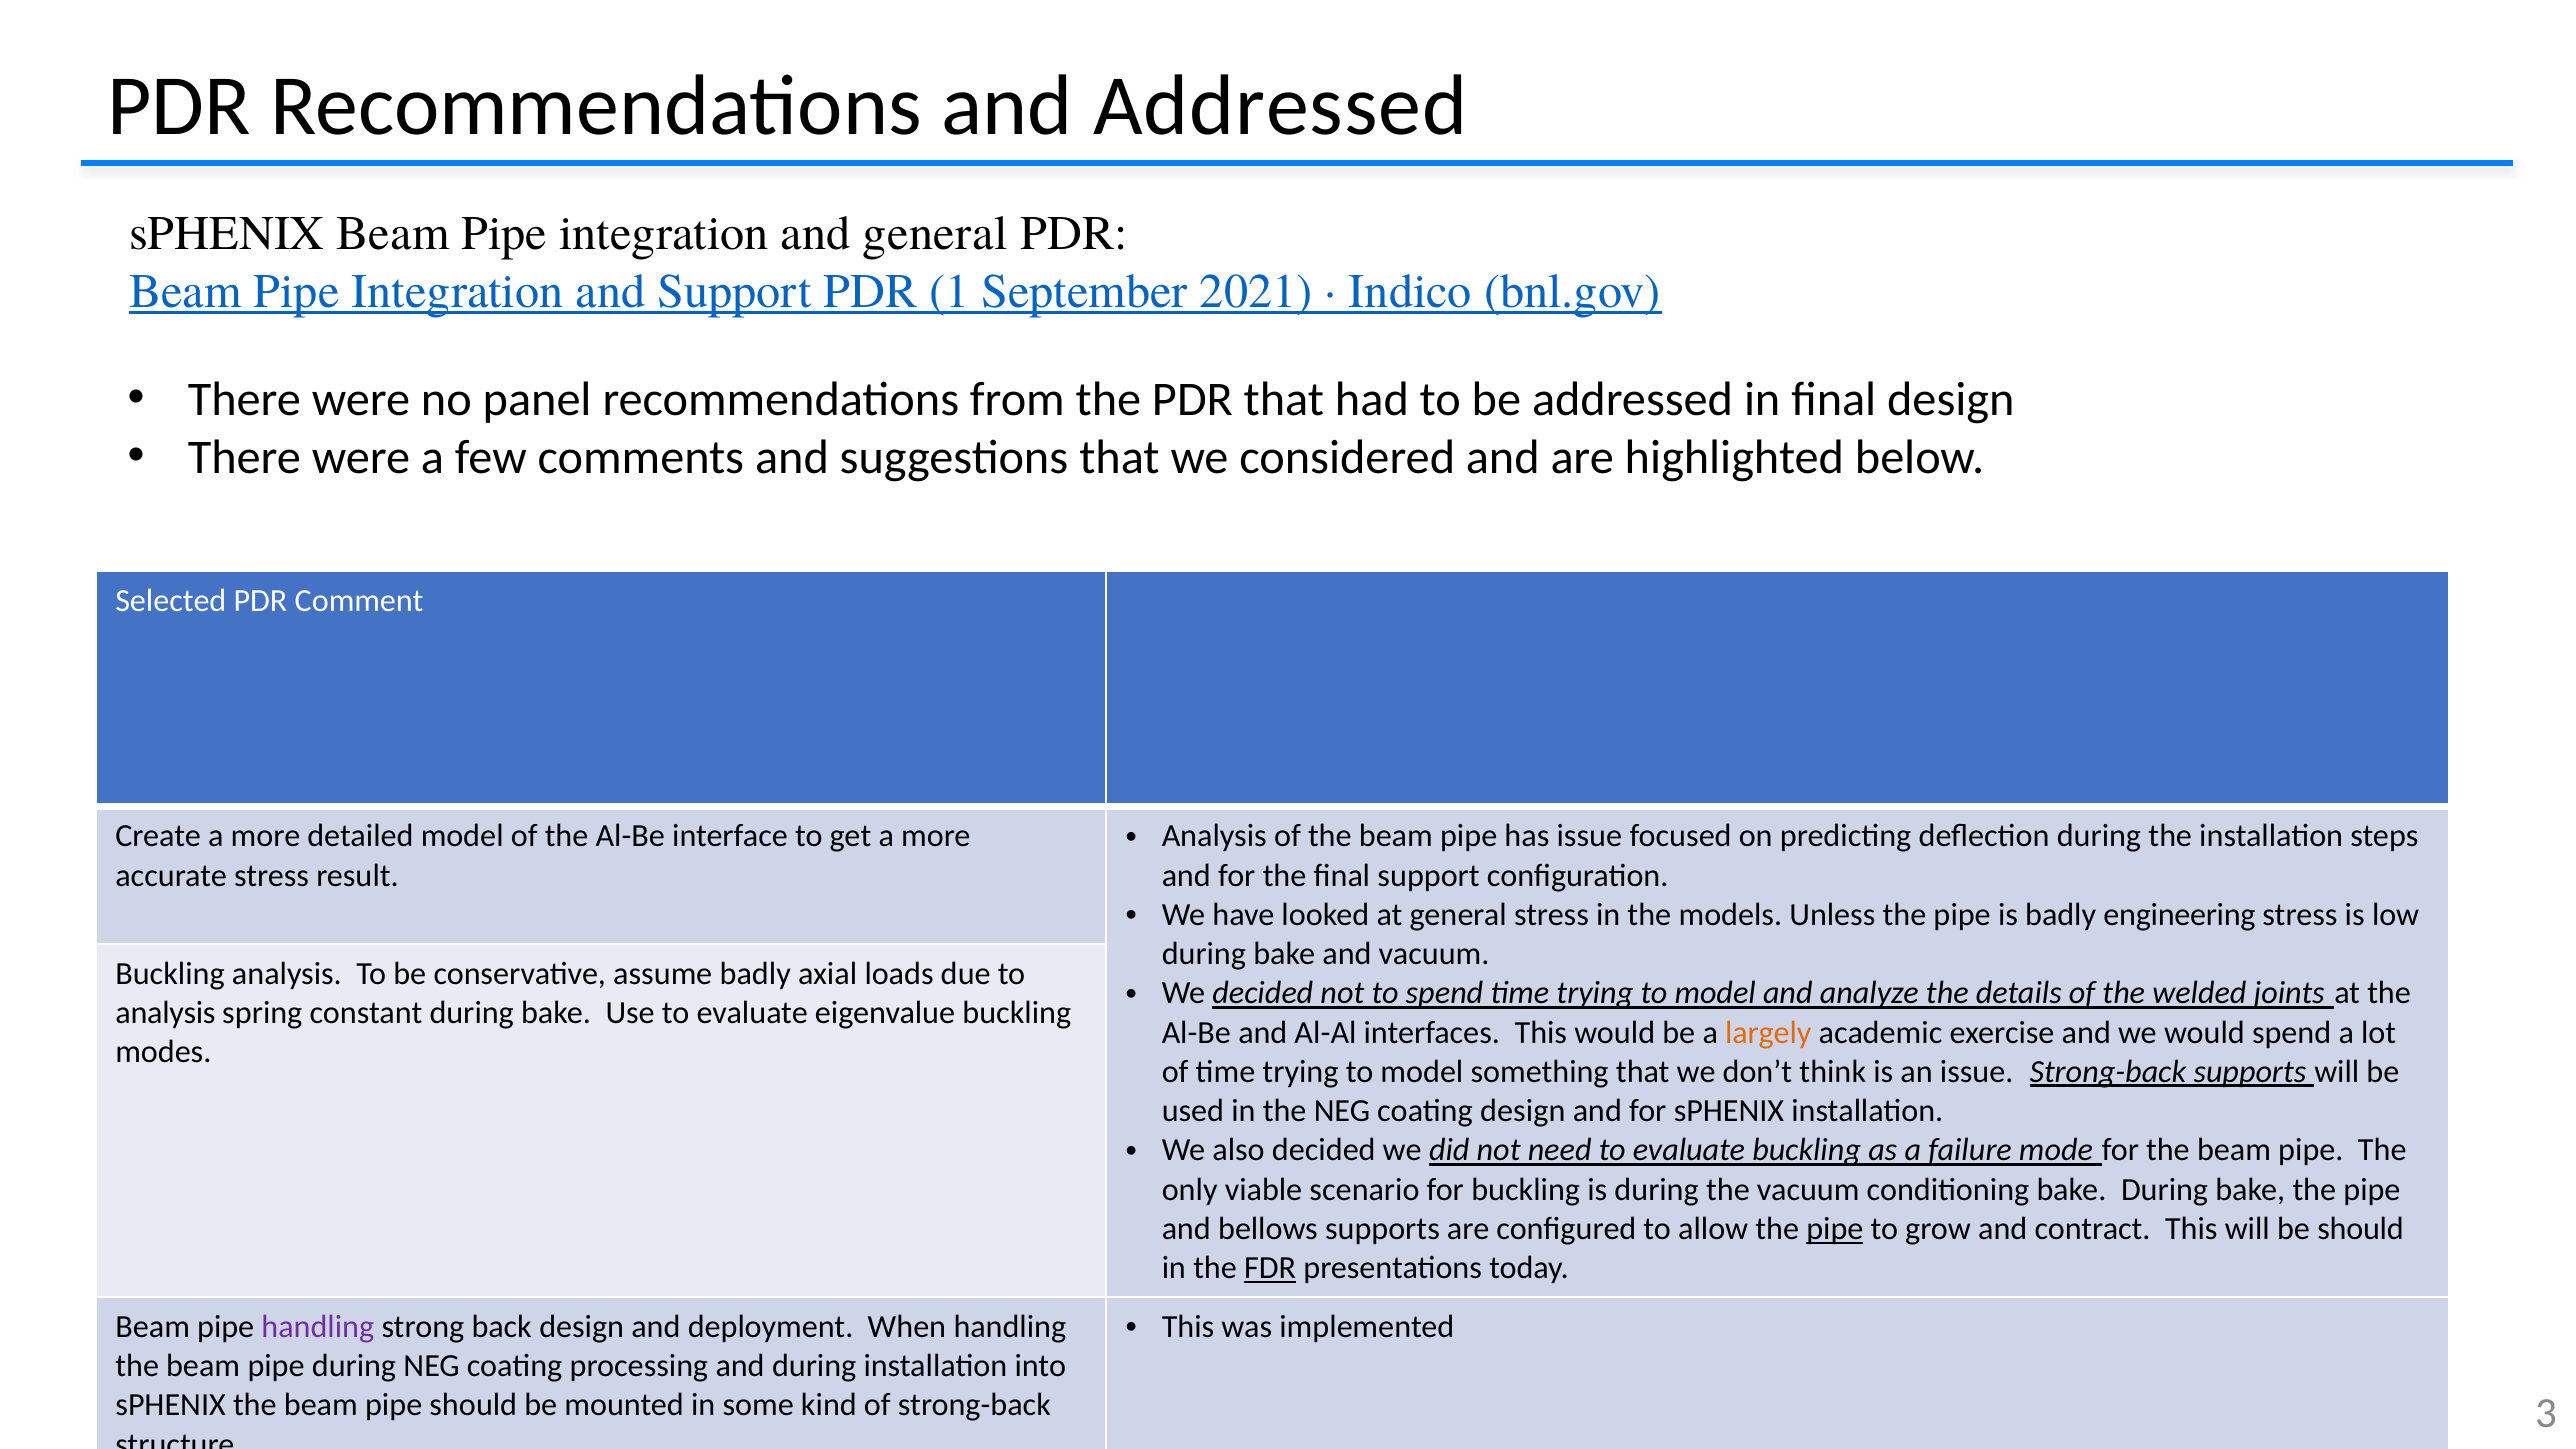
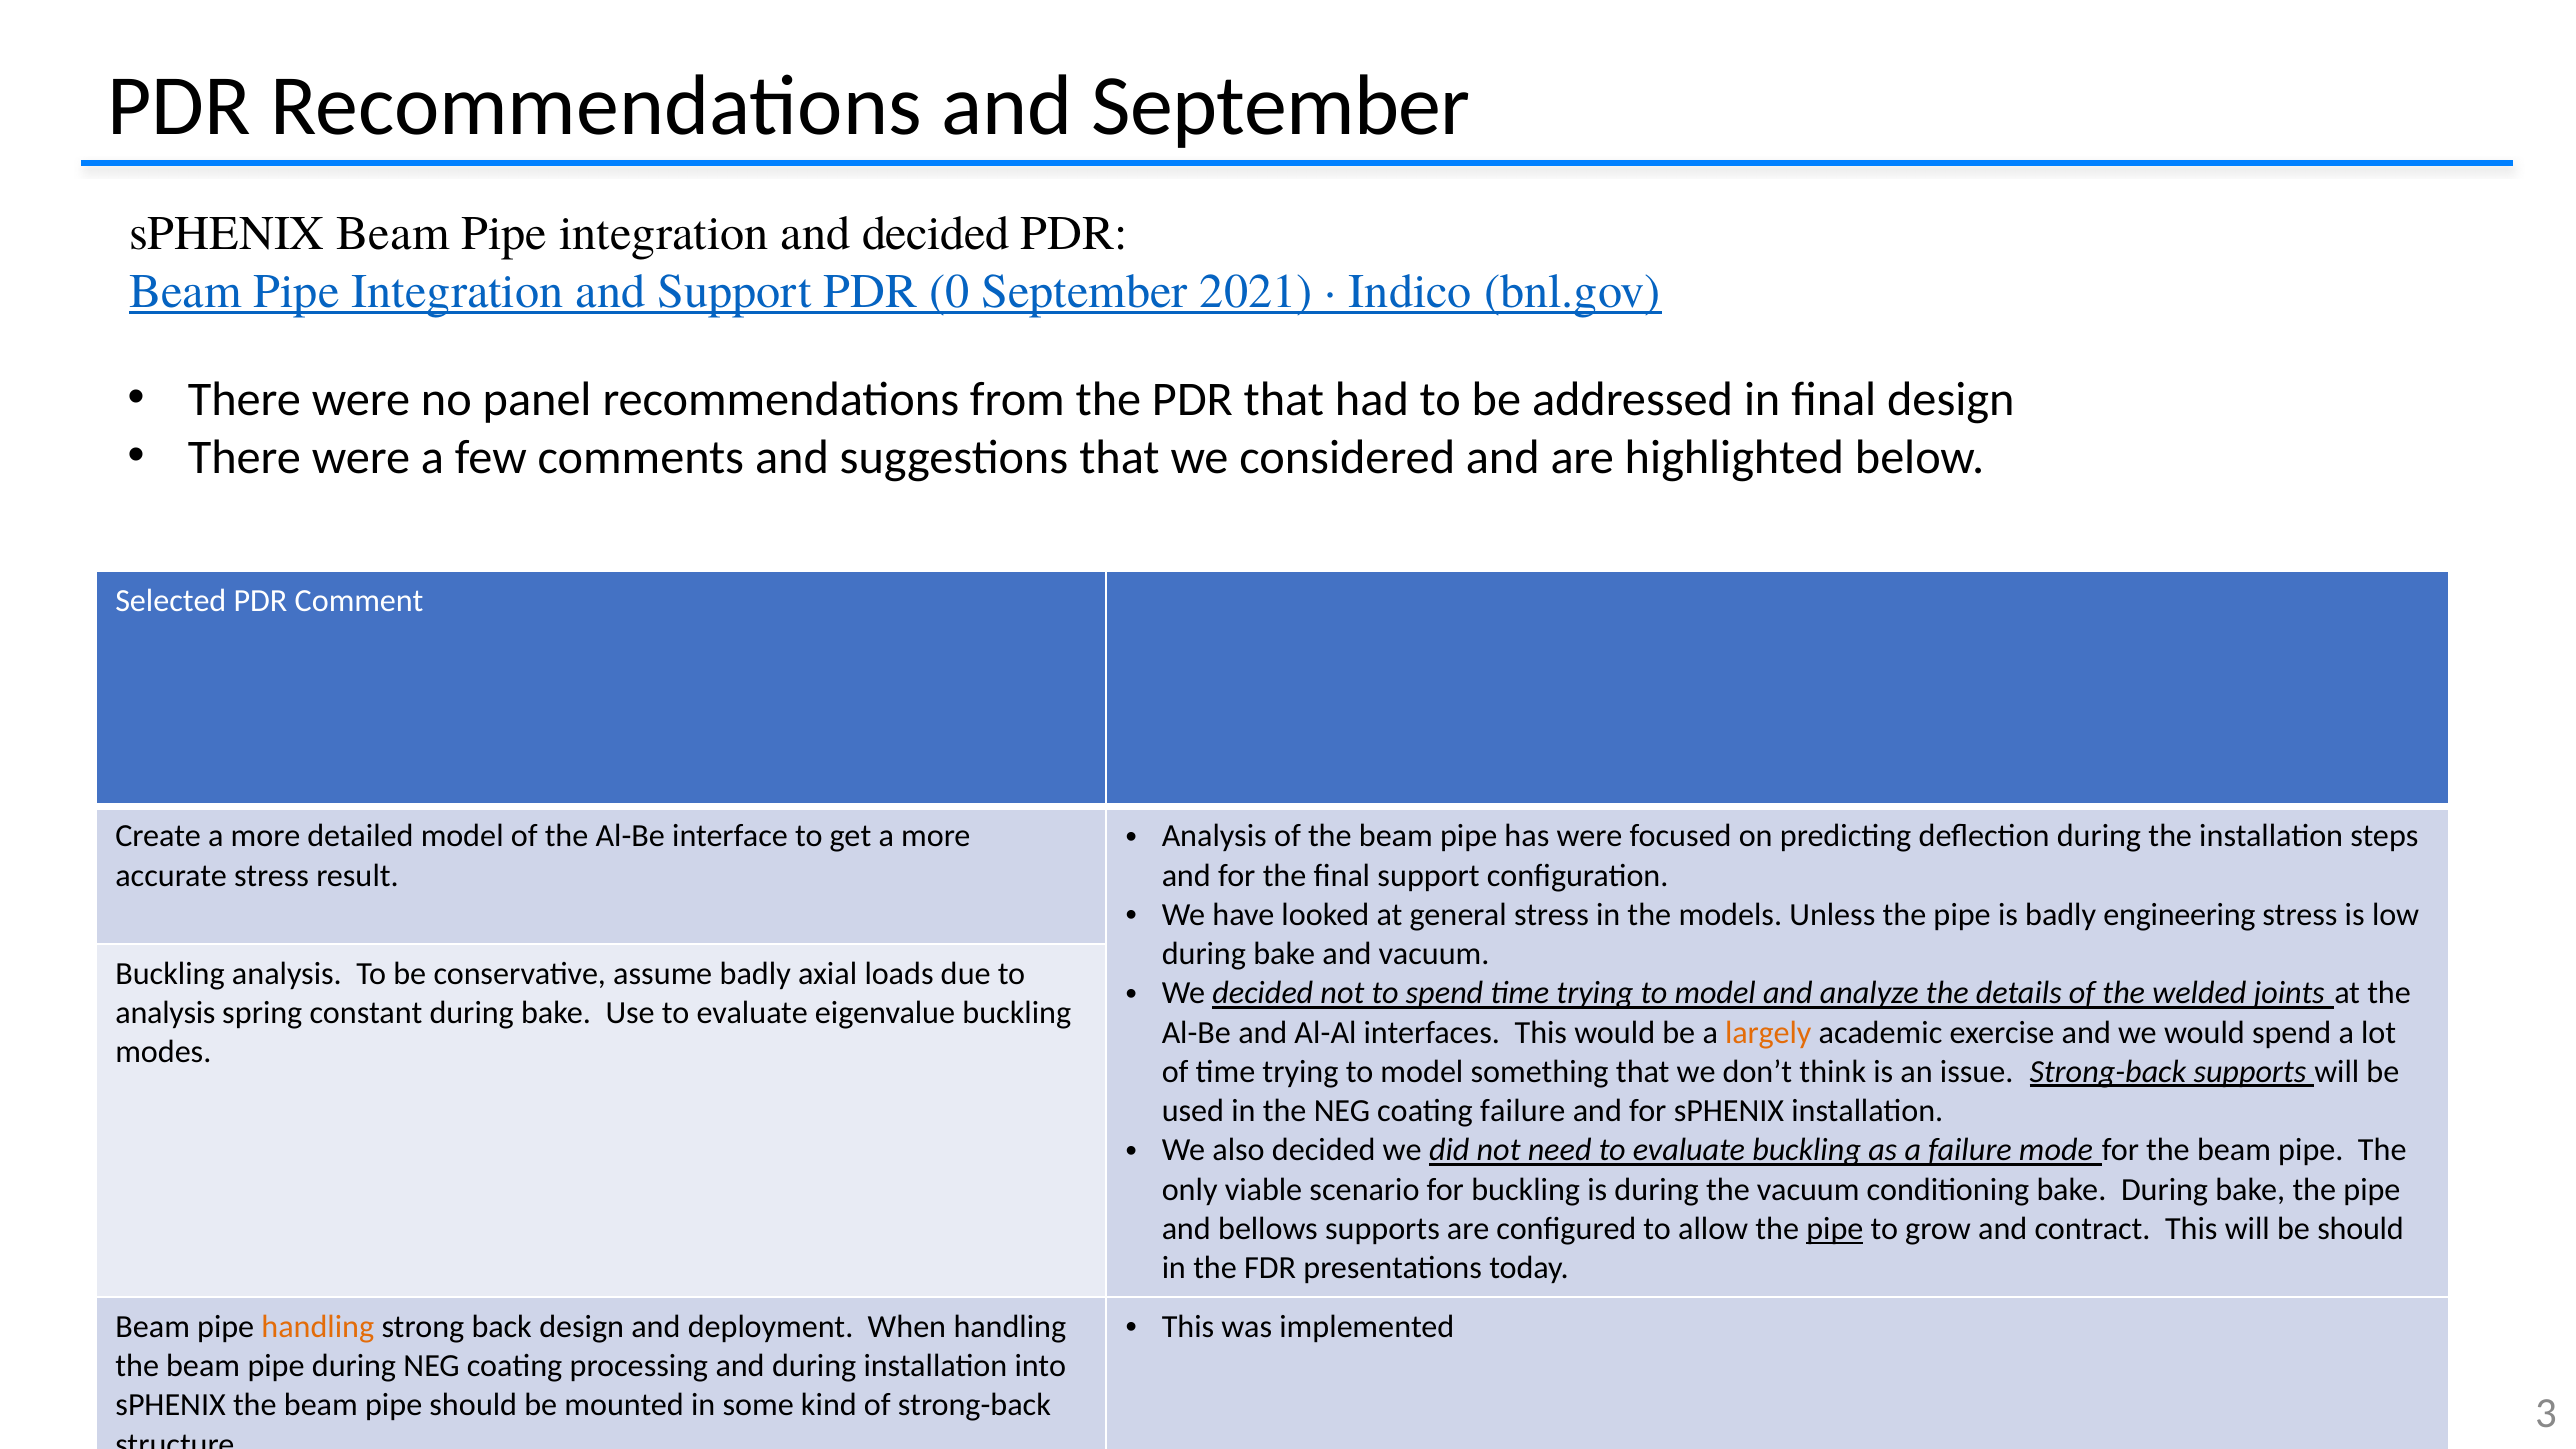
and Addressed: Addressed -> September
and general: general -> decided
1: 1 -> 0
has issue: issue -> were
coating design: design -> failure
FDR underline: present -> none
handling at (318, 1327) colour: purple -> orange
